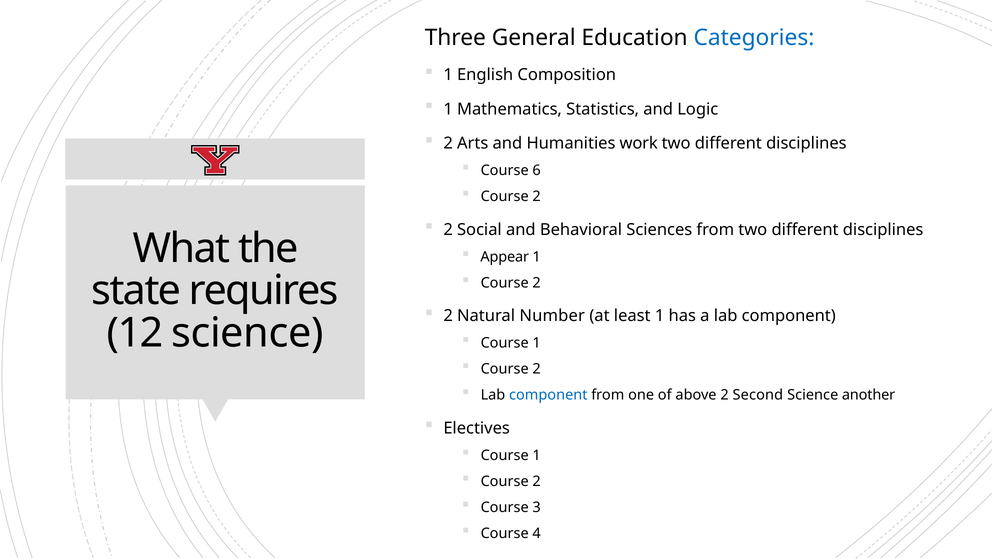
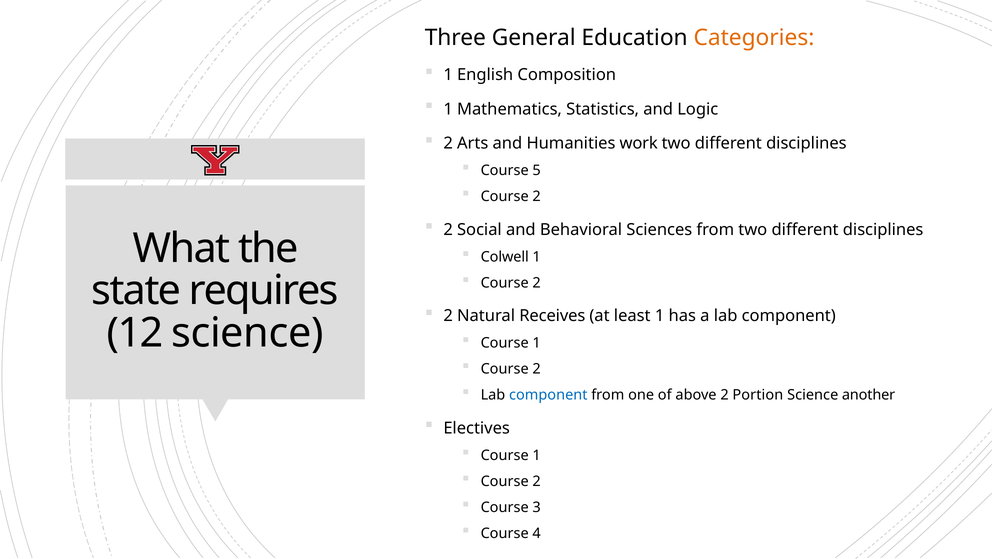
Categories colour: blue -> orange
6: 6 -> 5
Appear: Appear -> Colwell
Number: Number -> Receives
Second: Second -> Portion
